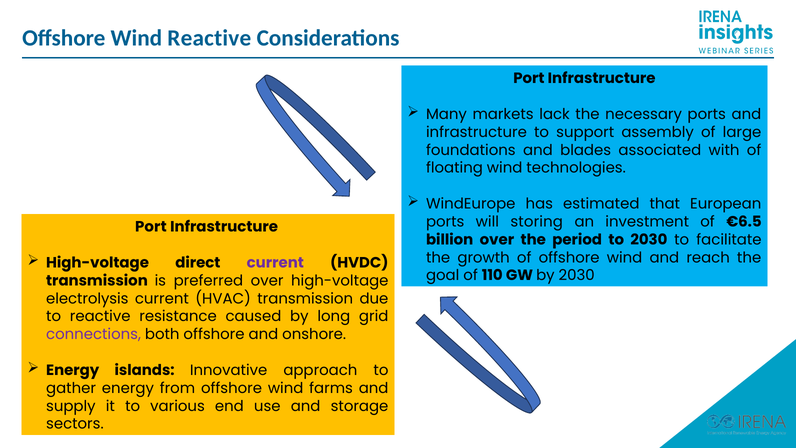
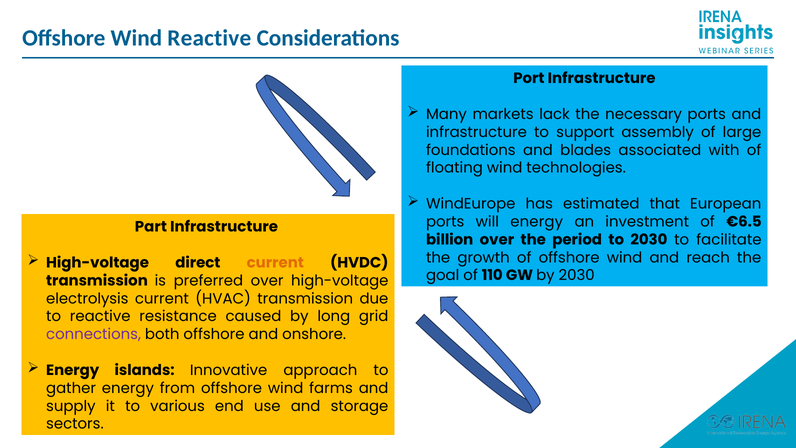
will storing: storing -> energy
Port at (151, 227): Port -> Part
current at (275, 263) colour: purple -> orange
